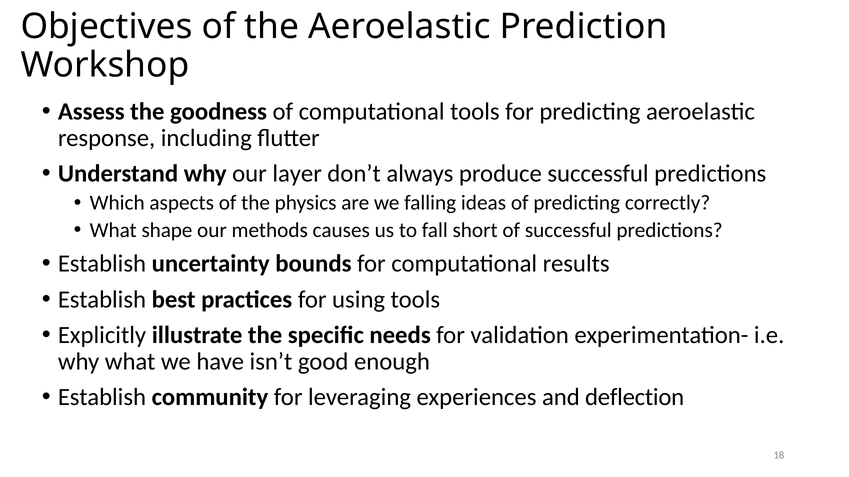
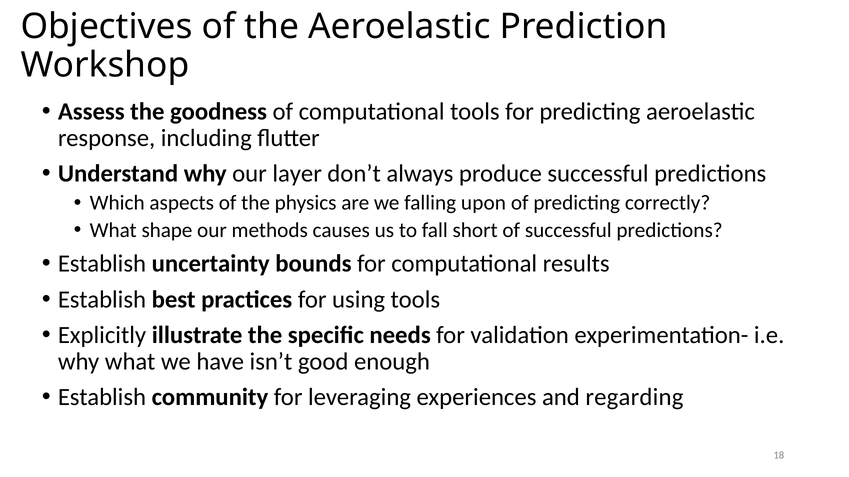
ideas: ideas -> upon
deflection: deflection -> regarding
